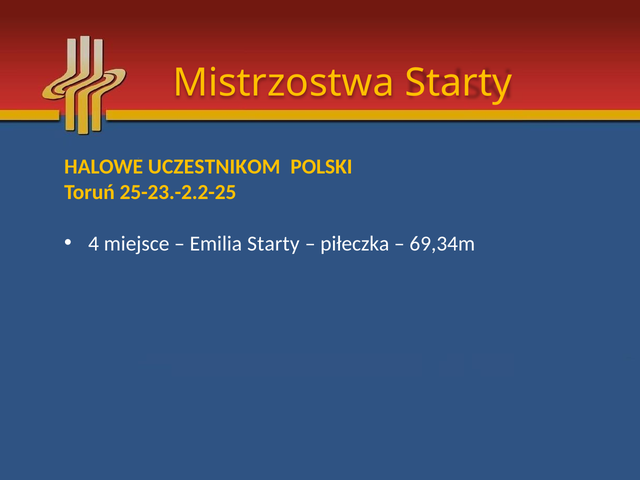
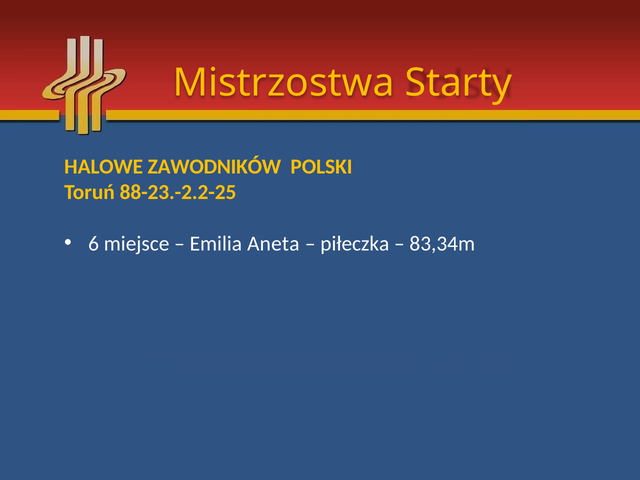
UCZESTNIKOM: UCZESTNIKOM -> ZAWODNIKÓW
25-23.-2.2-25: 25-23.-2.2-25 -> 88-23.-2.2-25
4: 4 -> 6
Emilia Starty: Starty -> Aneta
69,34m: 69,34m -> 83,34m
